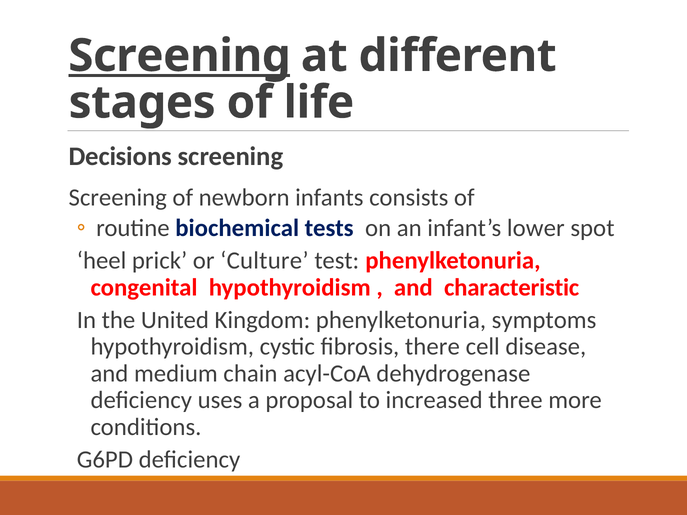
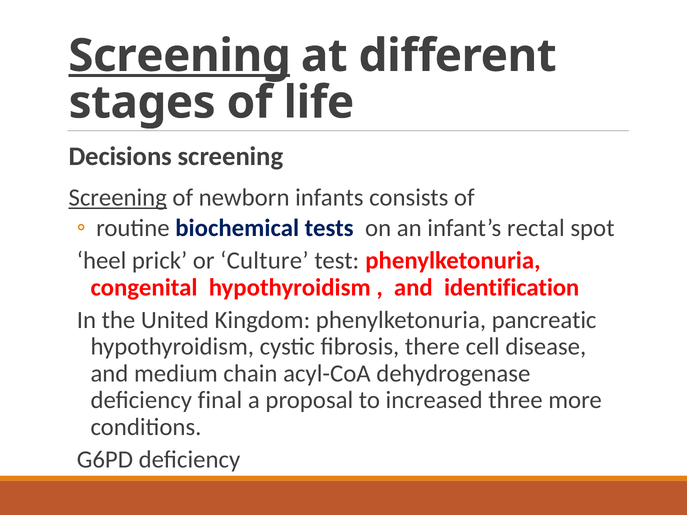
Screening at (118, 198) underline: none -> present
lower: lower -> rectal
characteristic: characteristic -> identification
symptoms: symptoms -> pancreatic
uses: uses -> final
